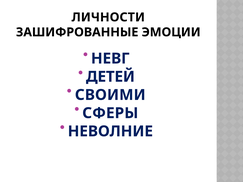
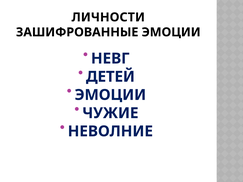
СВОИМИ at (110, 95): СВОИМИ -> ЭМОЦИИ
СФЕРЫ: СФЕРЫ -> ЧУЖИЕ
